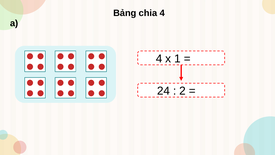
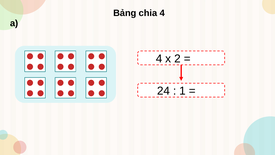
1: 1 -> 2
2: 2 -> 1
